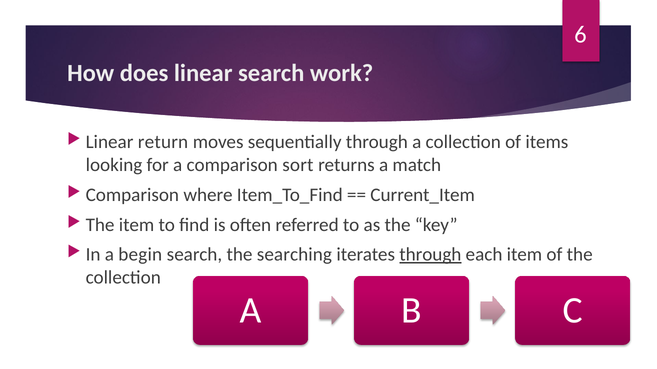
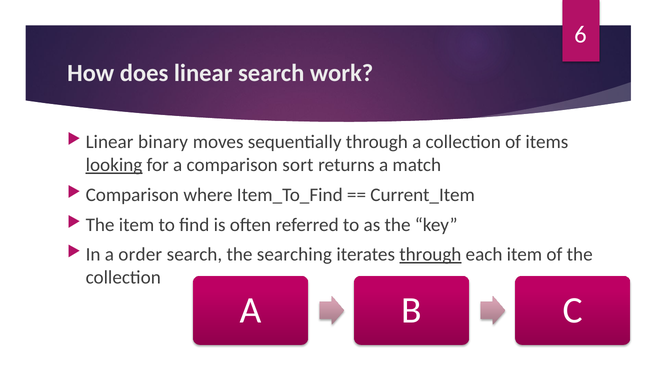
return: return -> binary
looking underline: none -> present
begin: begin -> order
